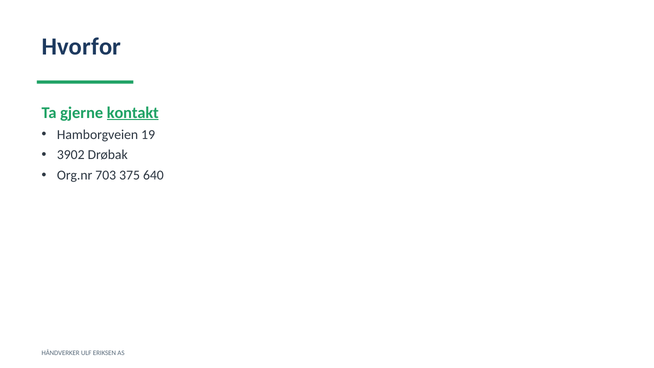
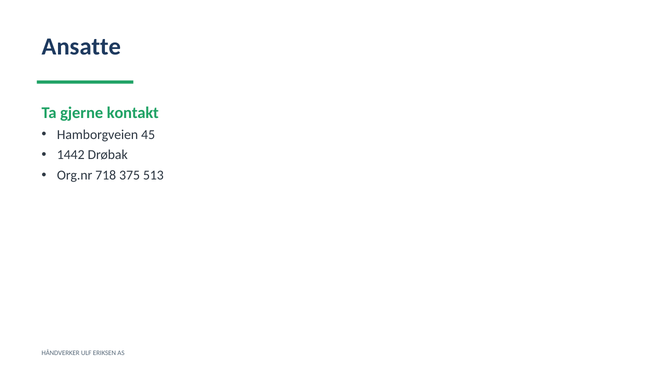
Hvorfor: Hvorfor -> Ansatte
kontakt underline: present -> none
19: 19 -> 45
3902: 3902 -> 1442
703: 703 -> 718
640: 640 -> 513
